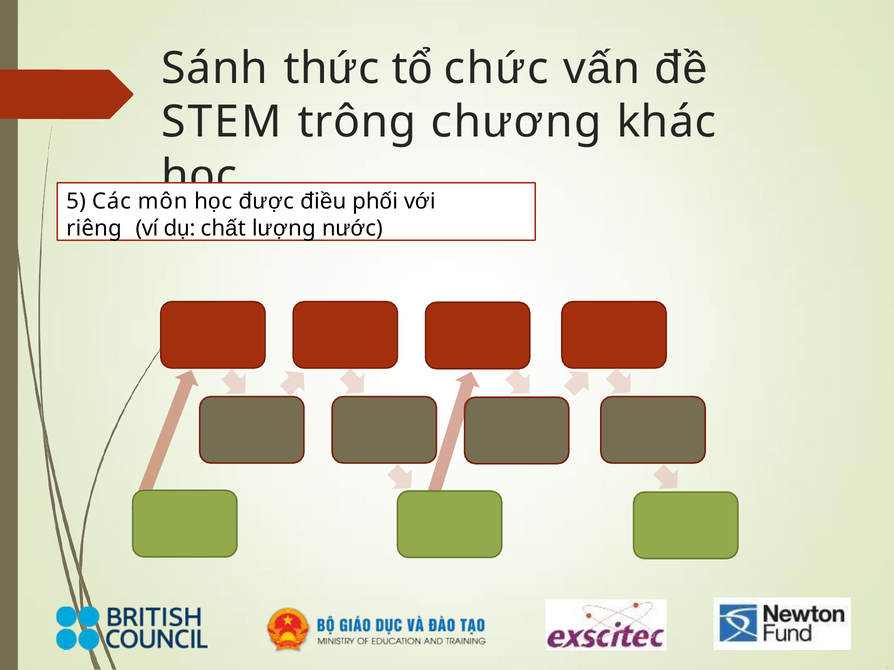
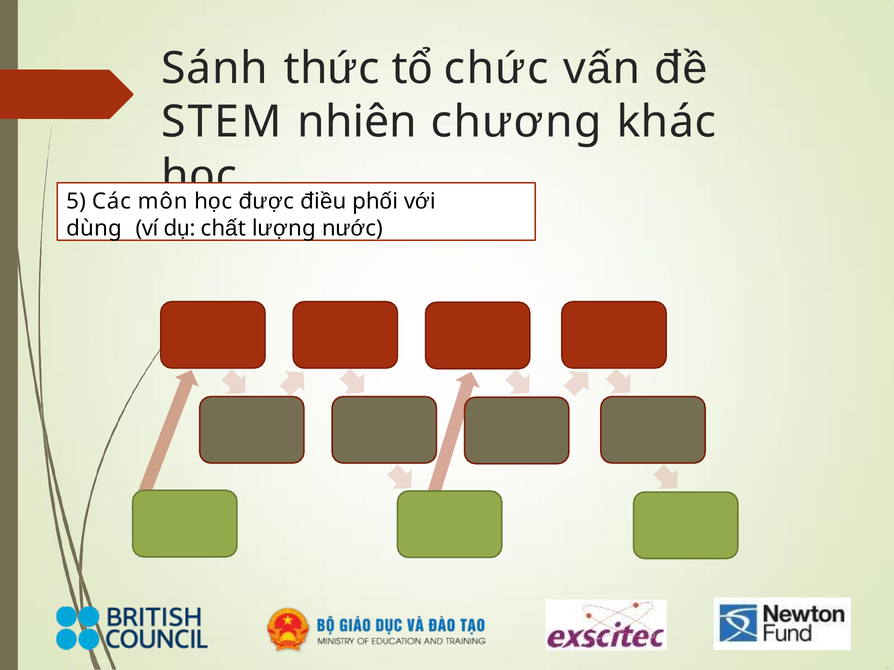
trông: trông -> nhiên
riêng: riêng -> dùng
